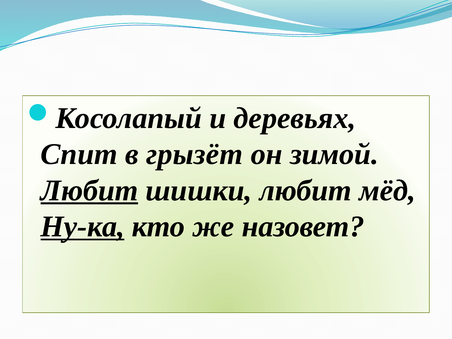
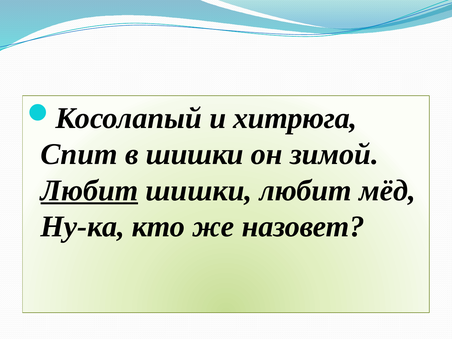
деревьях: деревьях -> хитрюга
в грызёт: грызёт -> шишки
Ну-ка underline: present -> none
